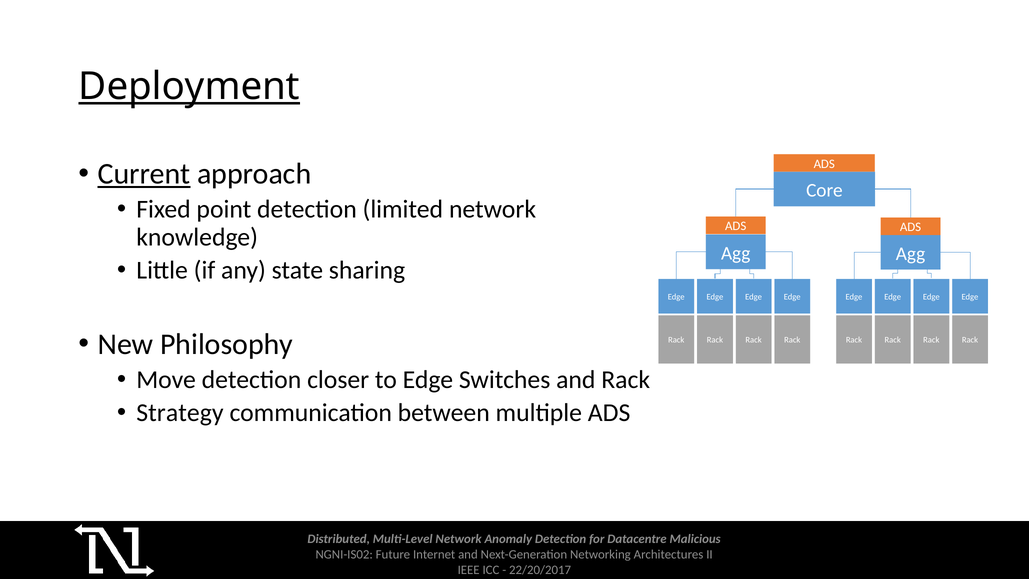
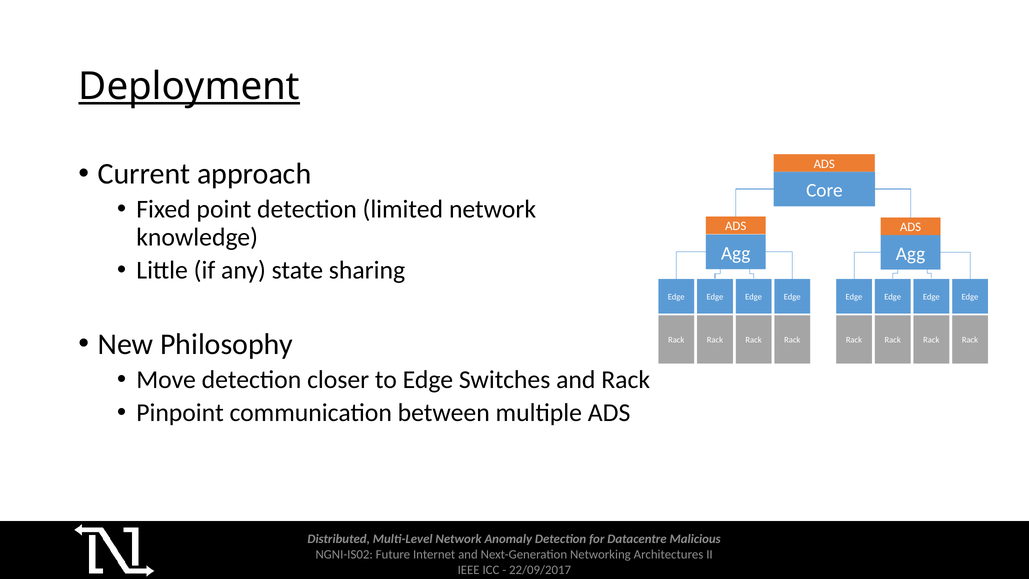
Current underline: present -> none
Strategy: Strategy -> Pinpoint
22/20/2017: 22/20/2017 -> 22/09/2017
